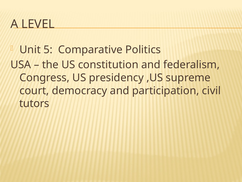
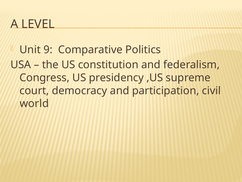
5: 5 -> 9
tutors: tutors -> world
